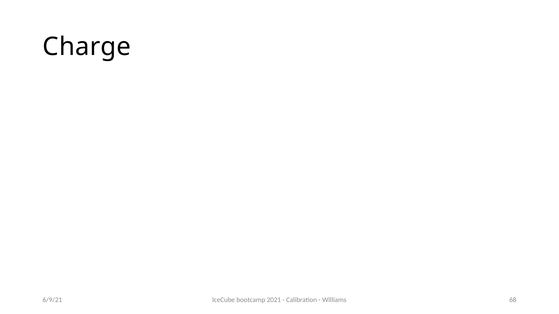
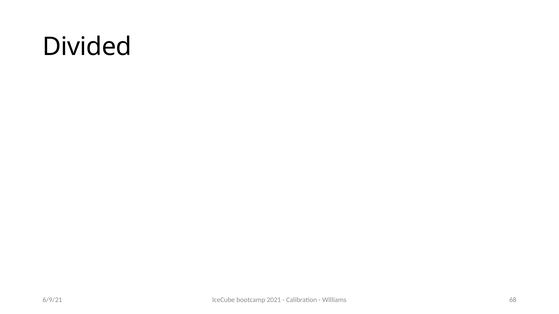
Charge: Charge -> Divided
